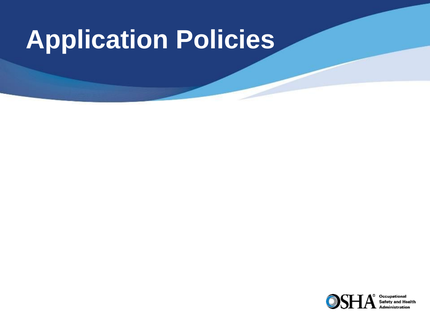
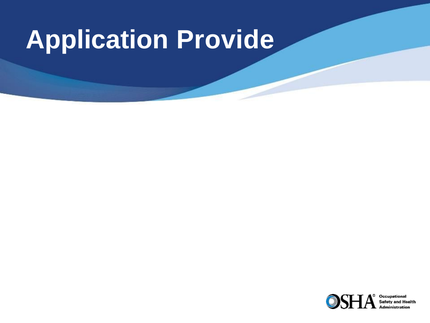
Policies: Policies -> Provide
